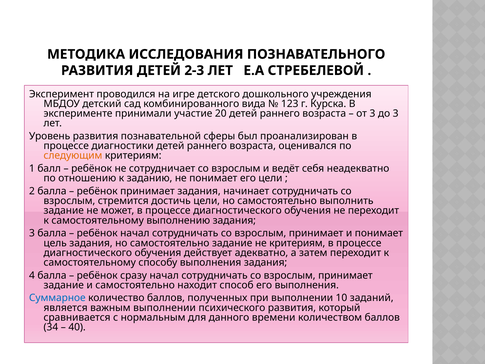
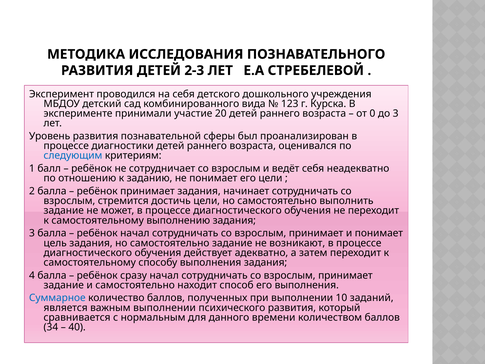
на игре: игре -> себя
от 3: 3 -> 0
следующим colour: orange -> blue
не критериям: критериям -> возникают
